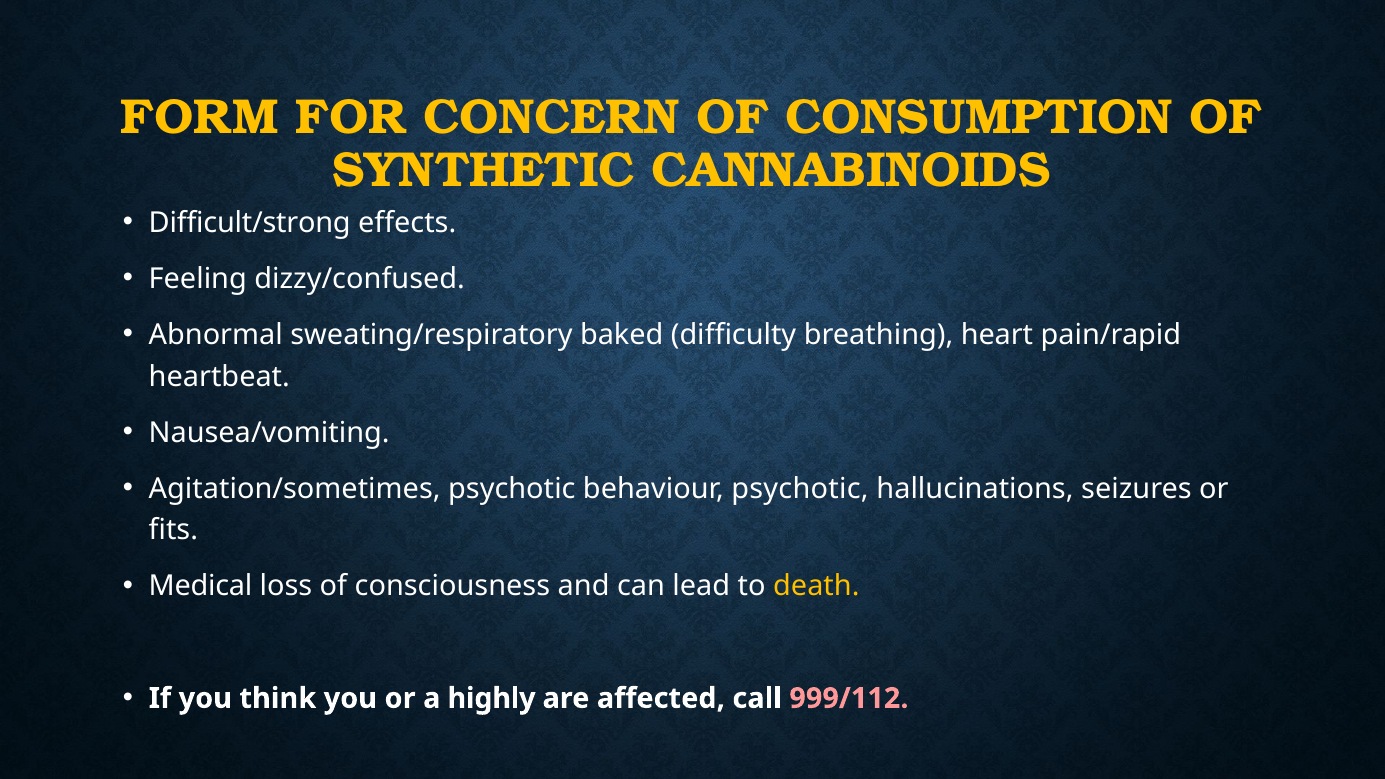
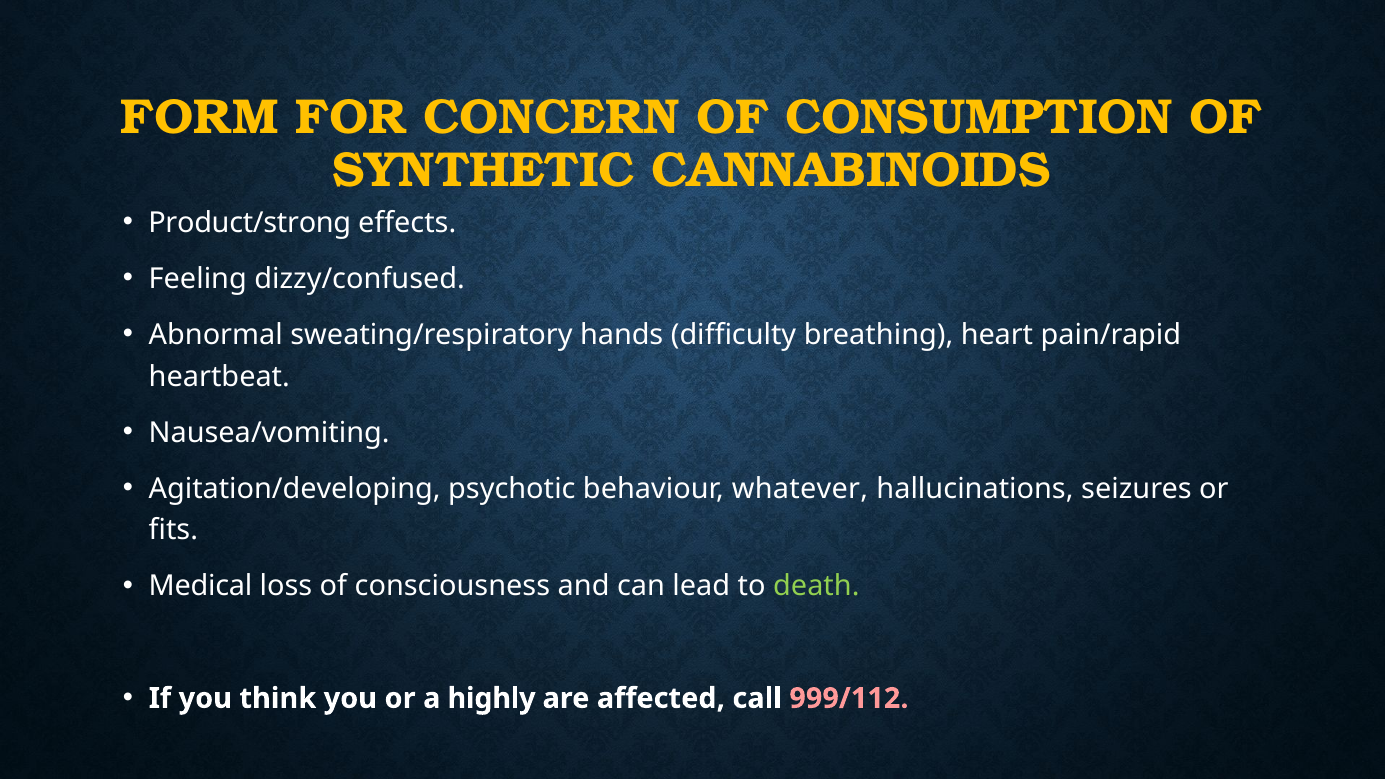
Difficult/strong: Difficult/strong -> Product/strong
baked: baked -> hands
Agitation/sometimes: Agitation/sometimes -> Agitation/developing
behaviour psychotic: psychotic -> whatever
death colour: yellow -> light green
